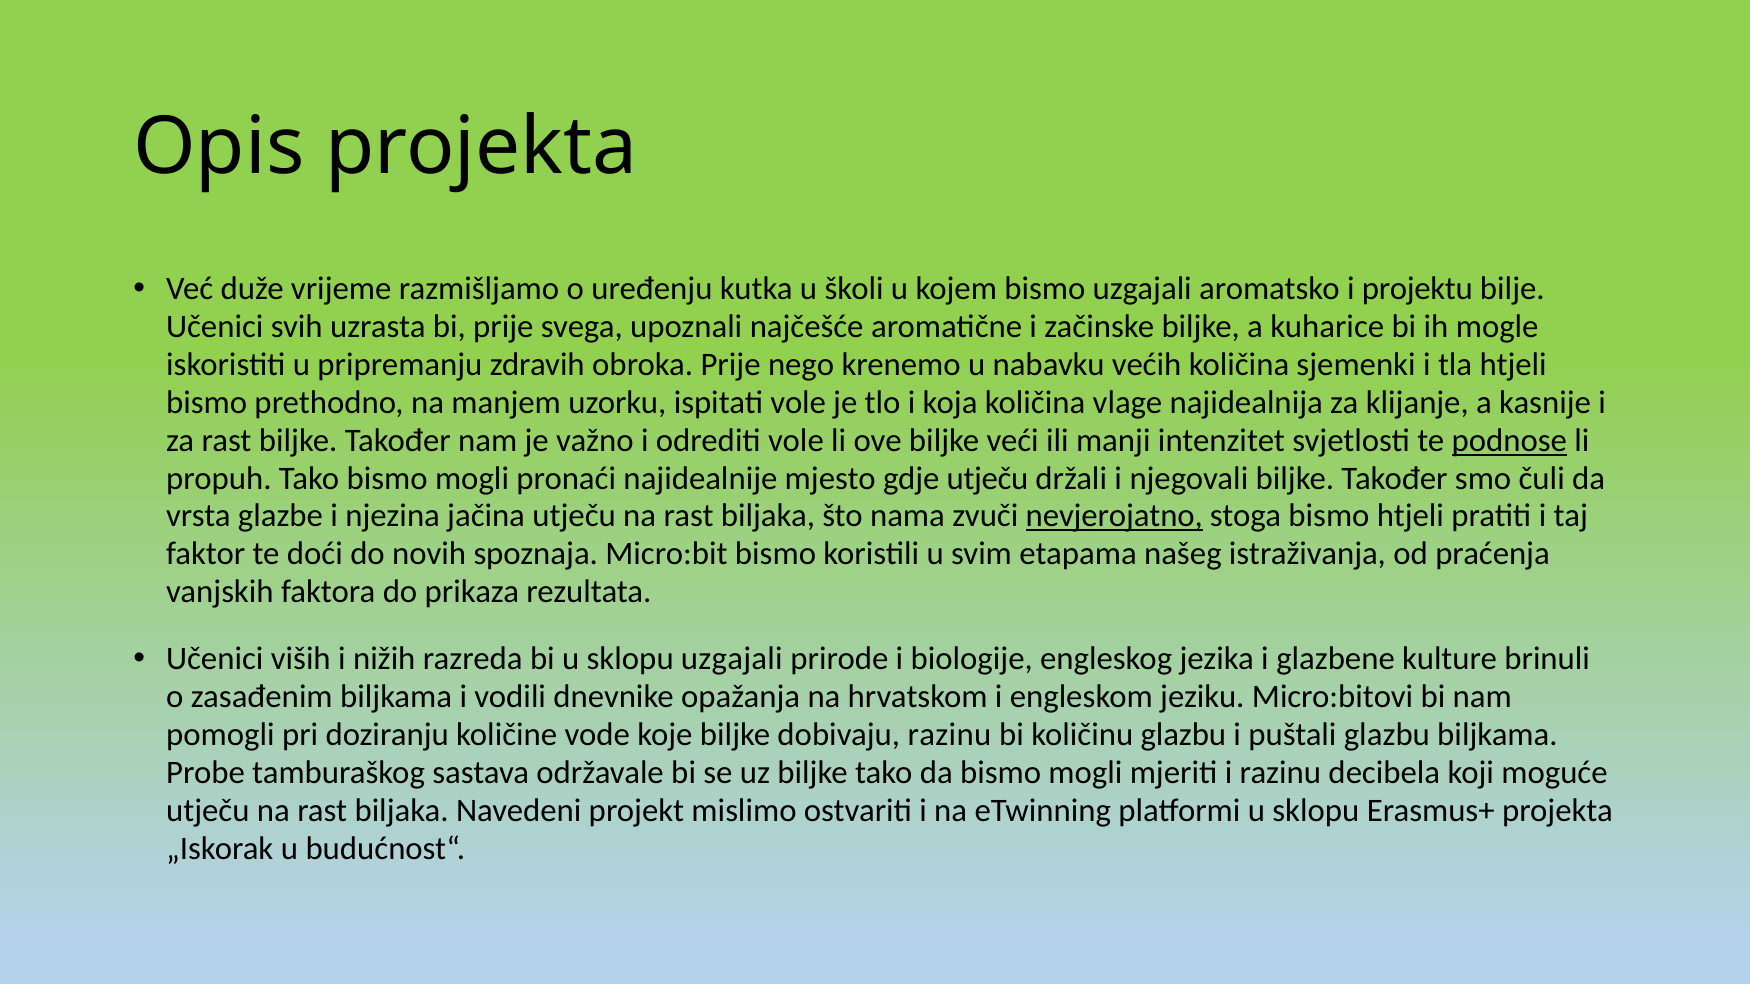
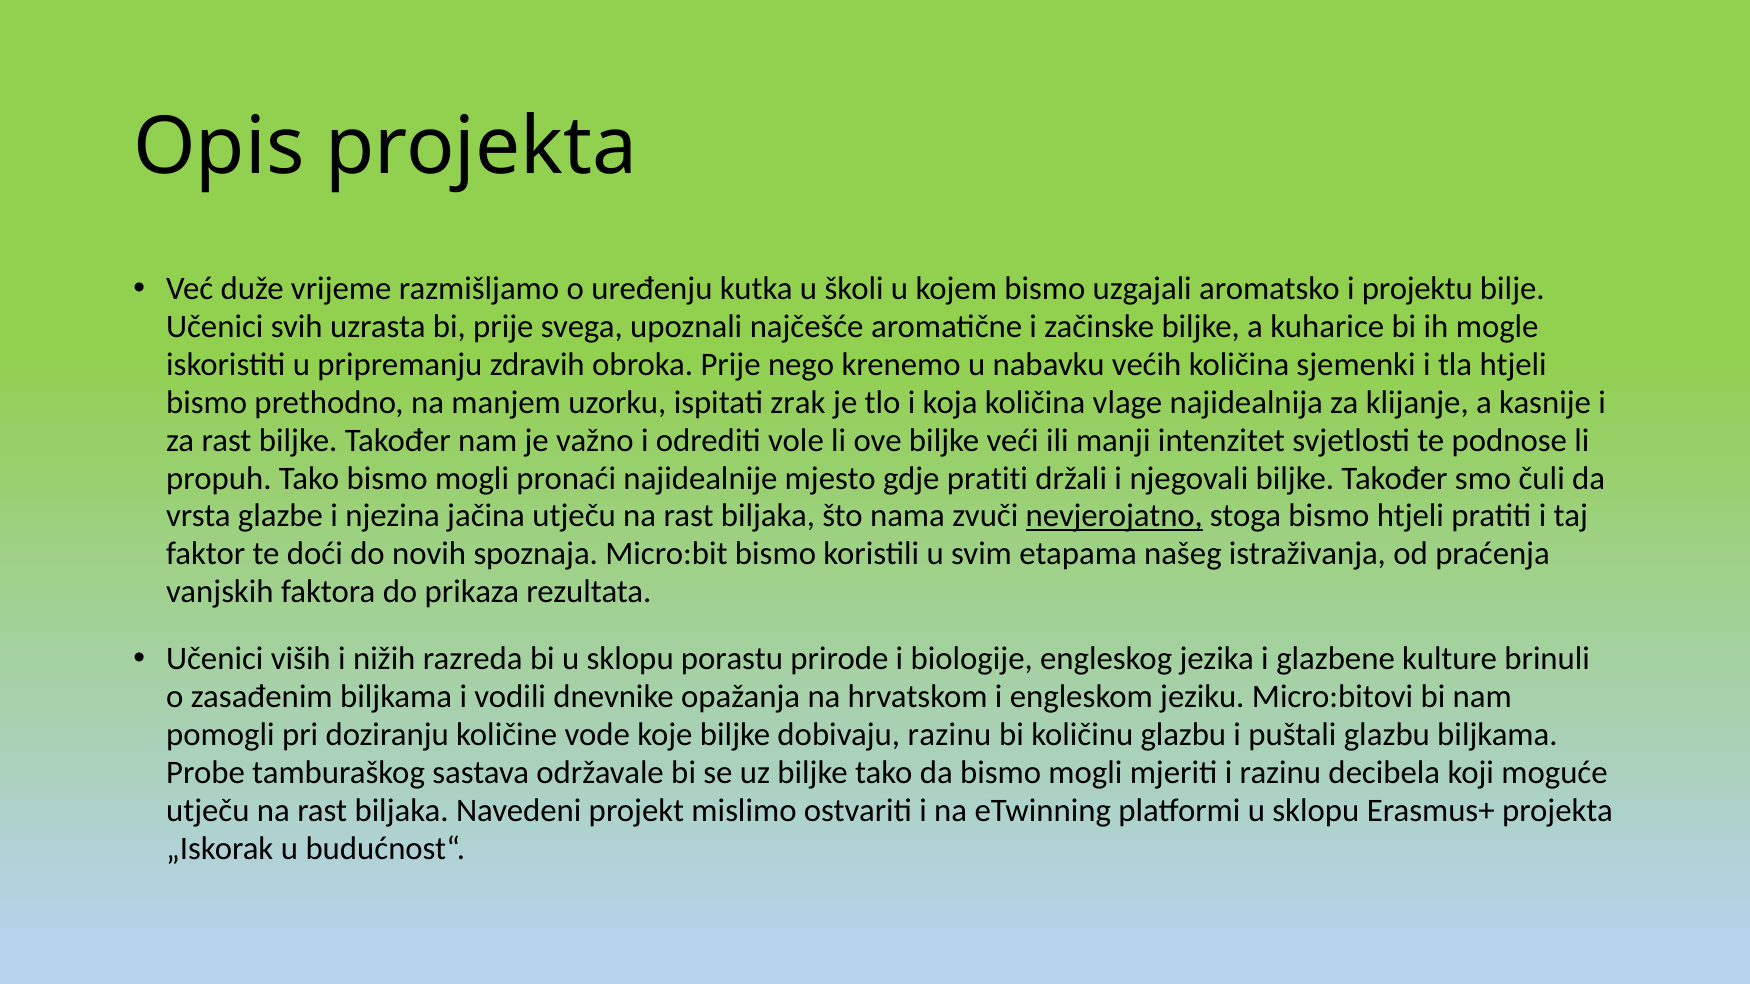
ispitati vole: vole -> zrak
podnose underline: present -> none
gdje utječu: utječu -> pratiti
sklopu uzgajali: uzgajali -> porastu
